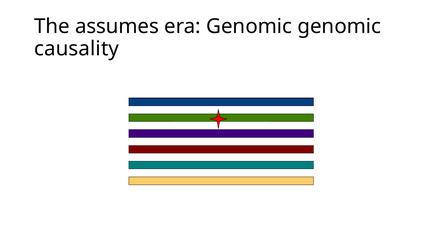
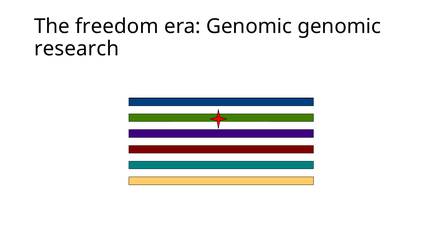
assumes: assumes -> freedom
causality: causality -> research
